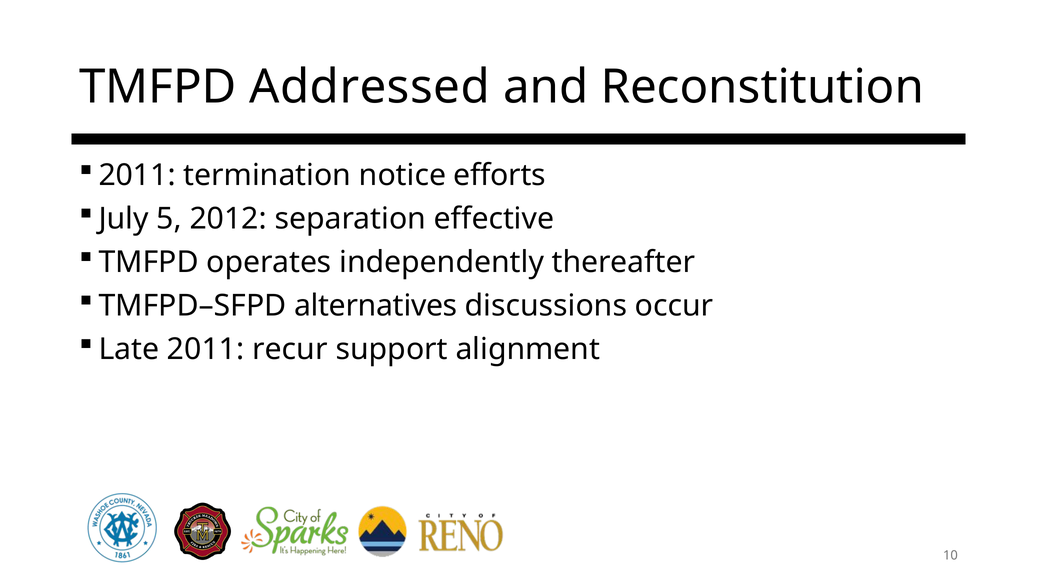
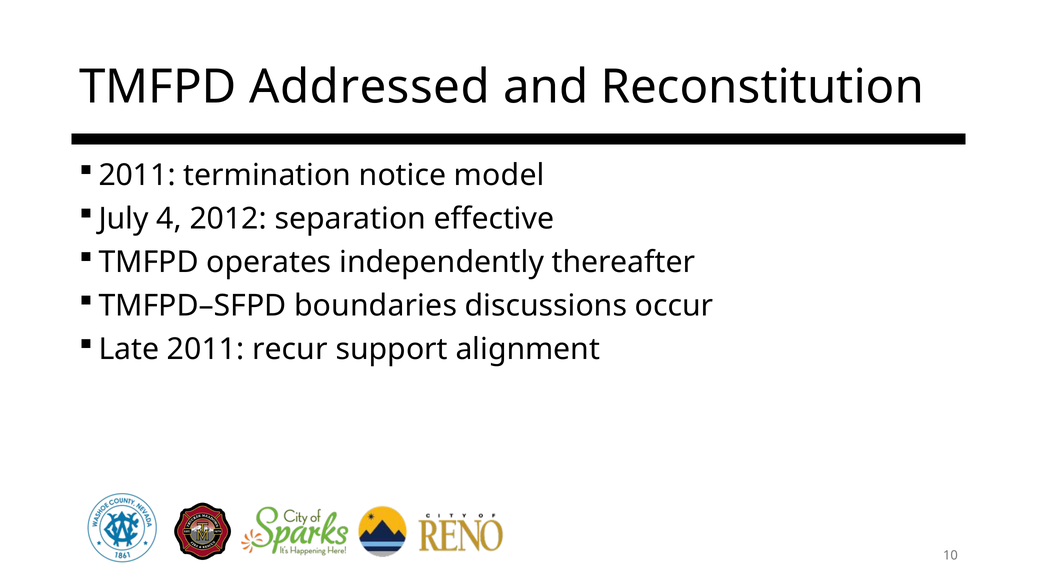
efforts: efforts -> model
5: 5 -> 4
alternatives: alternatives -> boundaries
